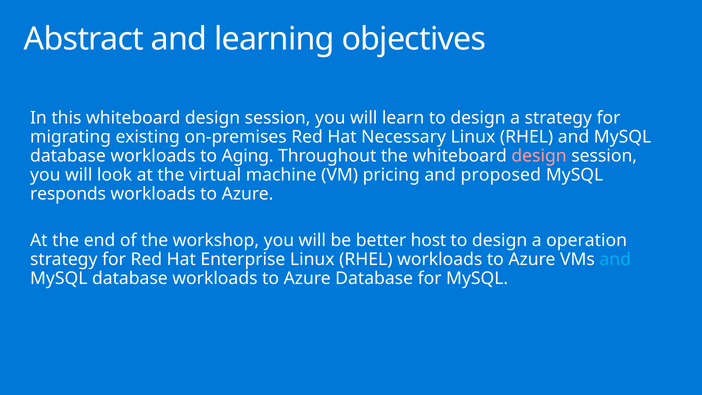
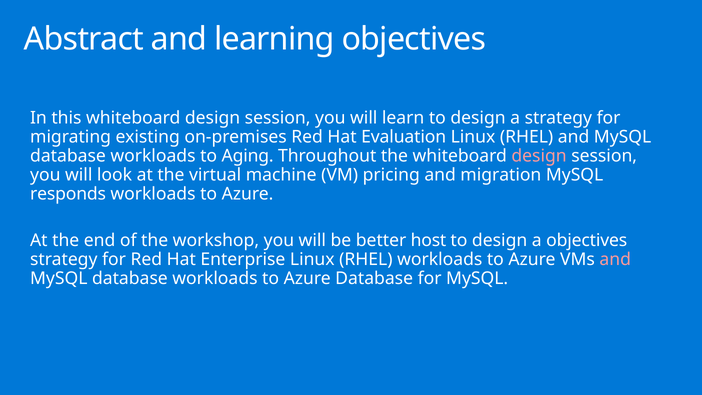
Necessary: Necessary -> Evaluation
proposed: proposed -> migration
a operation: operation -> objectives
and at (615, 259) colour: light blue -> pink
